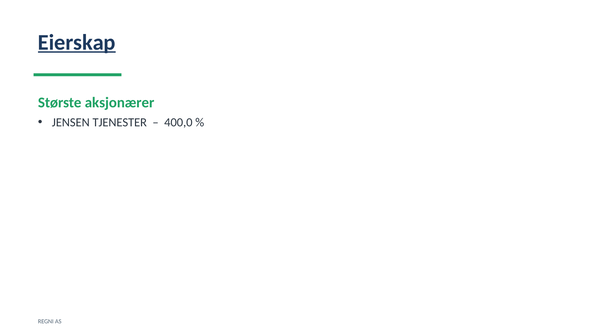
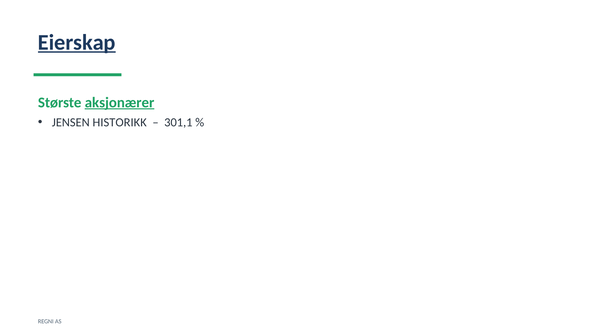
aksjonærer underline: none -> present
TJENESTER: TJENESTER -> HISTORIKK
400,0: 400,0 -> 301,1
